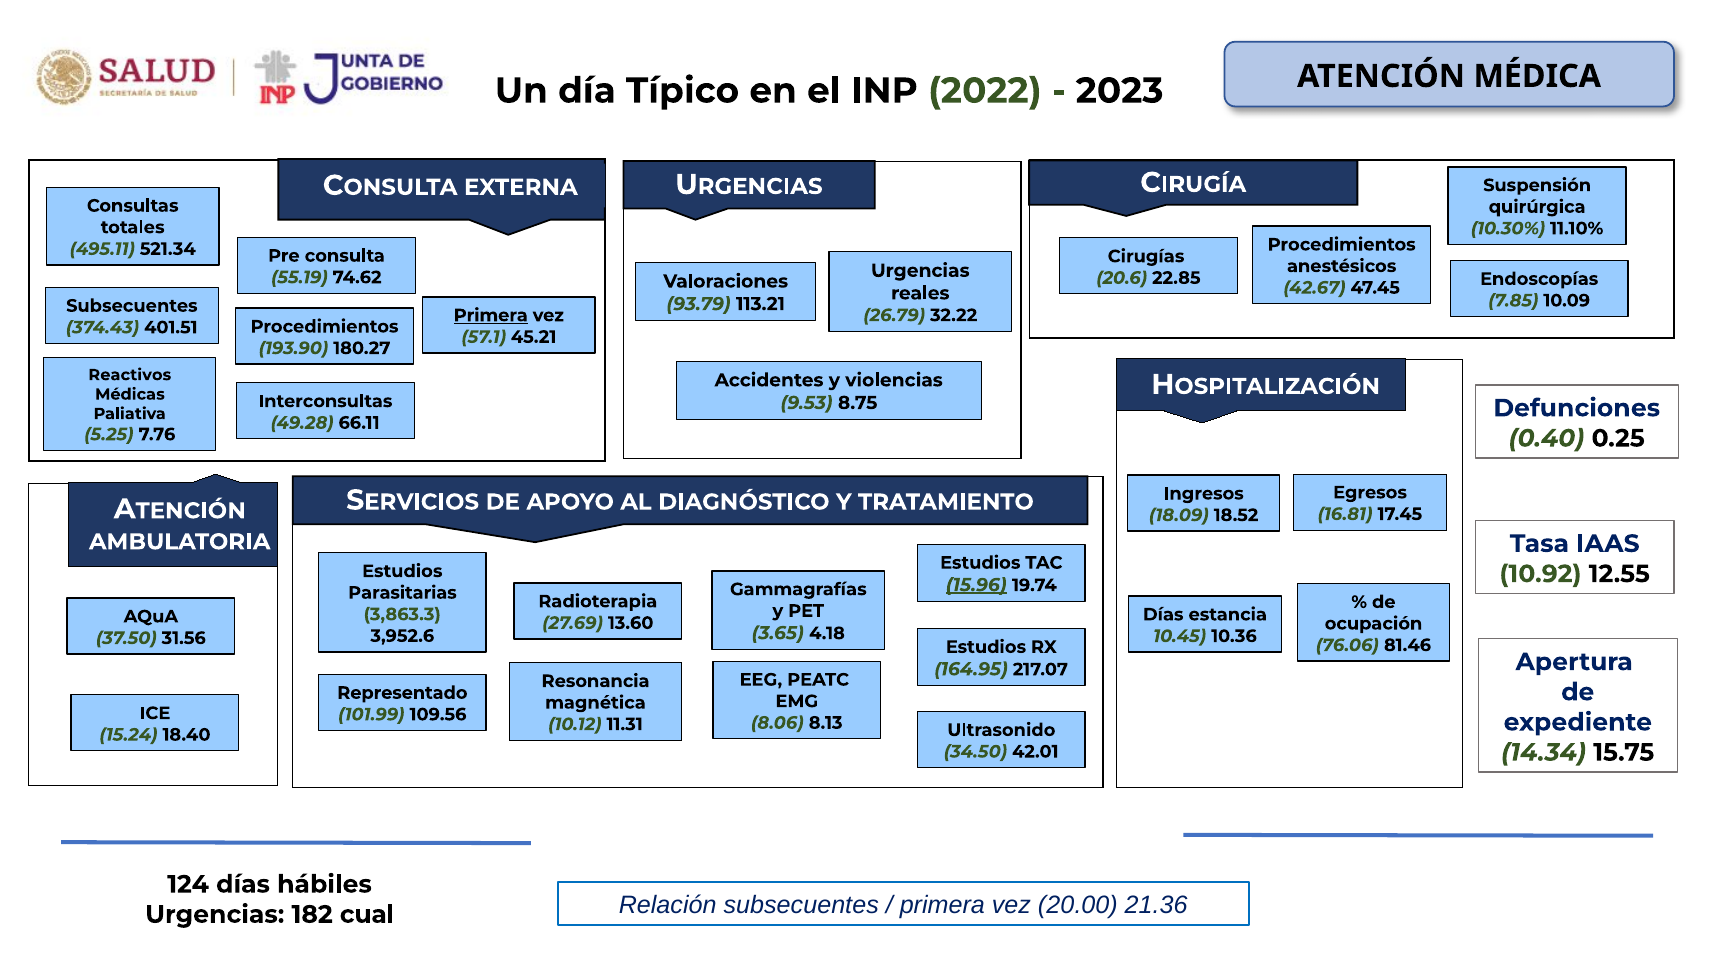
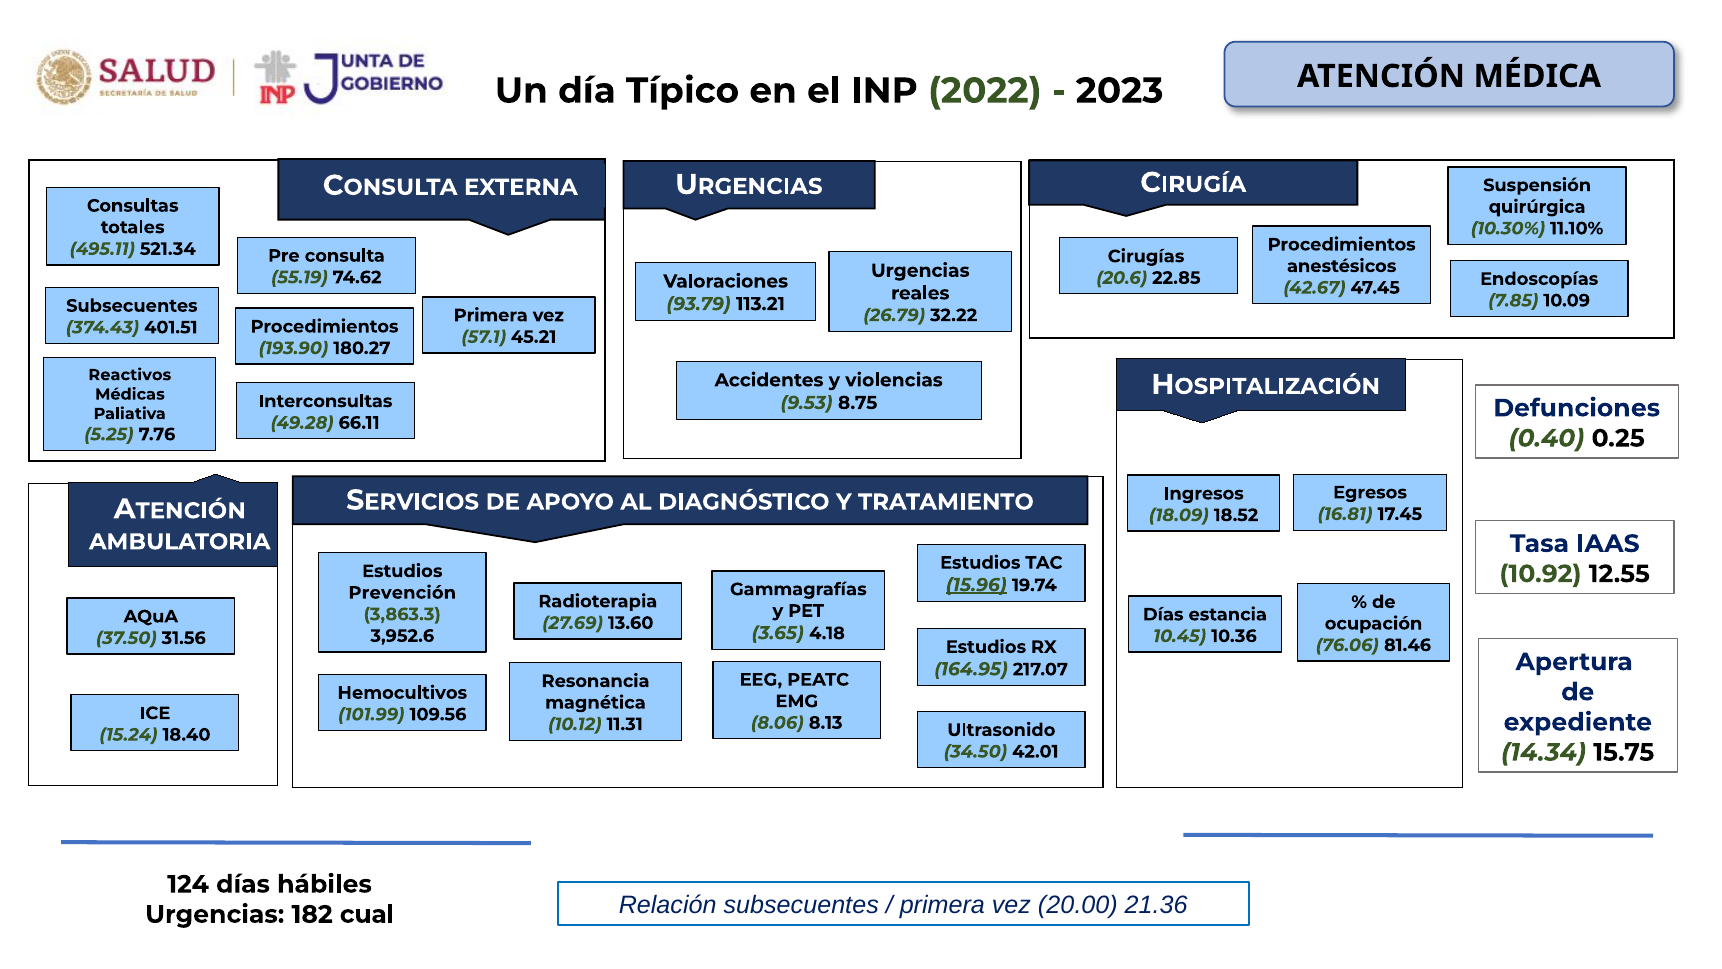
Primera at (491, 315) underline: present -> none
Parasitarias: Parasitarias -> Prevención
Representado: Representado -> Hemocultivos
